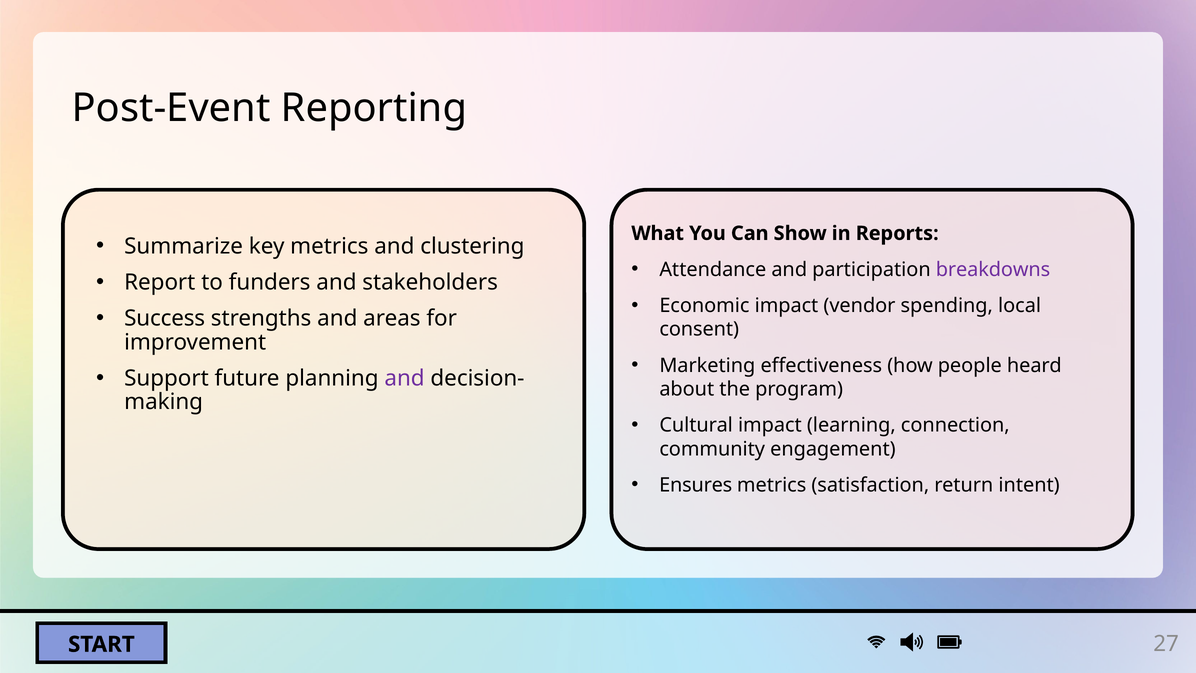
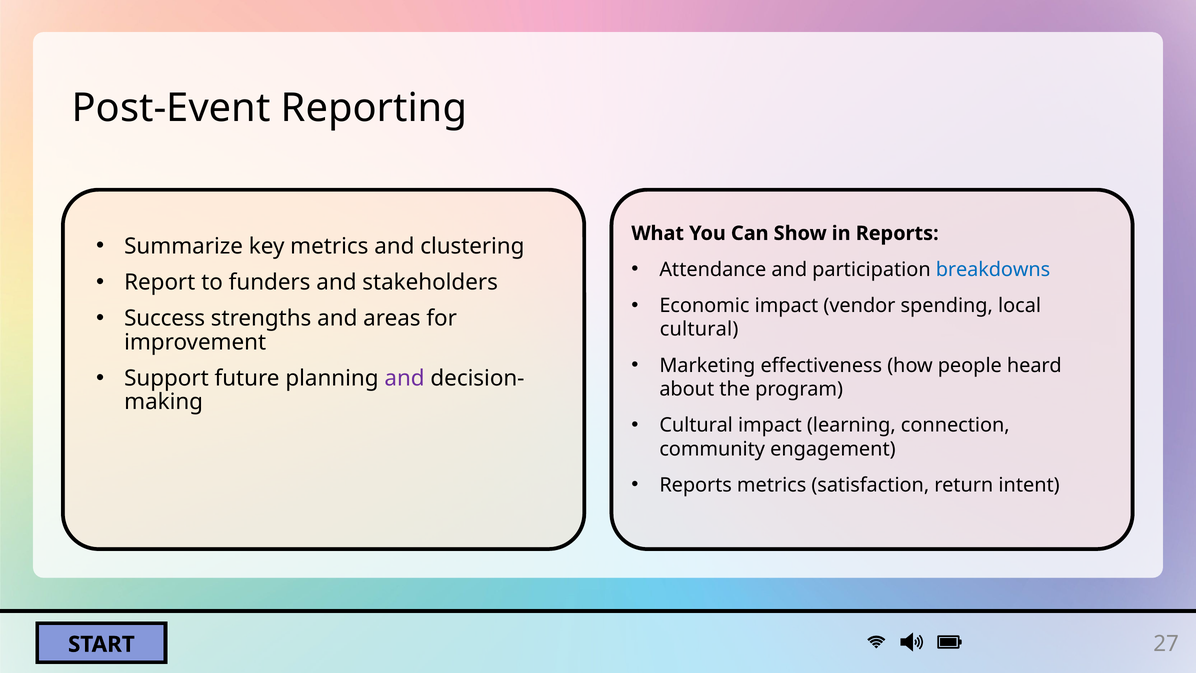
breakdowns colour: purple -> blue
consent at (699, 329): consent -> cultural
Ensures at (696, 485): Ensures -> Reports
